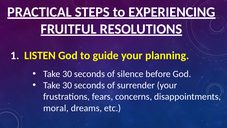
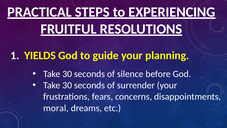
LISTEN: LISTEN -> YIELDS
